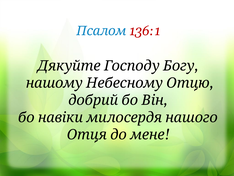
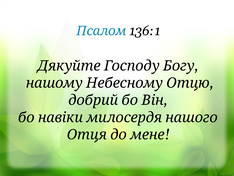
136:1 colour: red -> black
